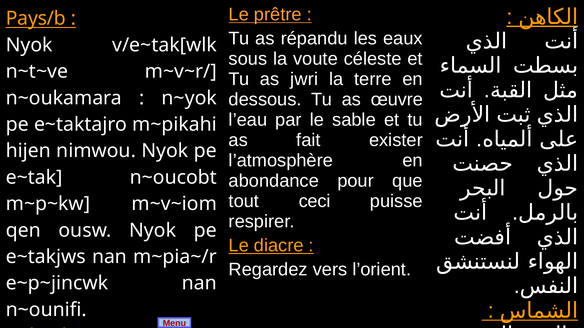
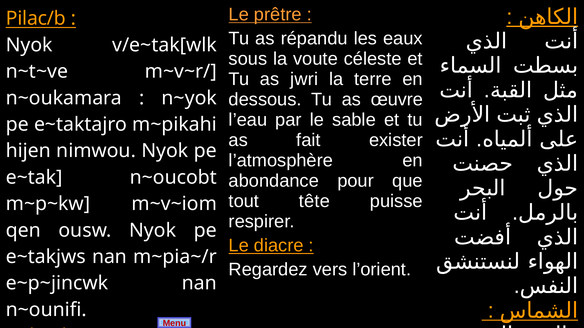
Pays/b: Pays/b -> Pilac/b
ceci: ceci -> tête
